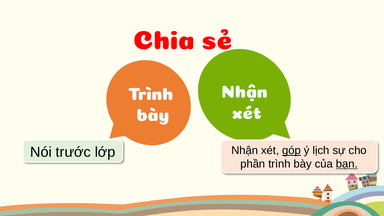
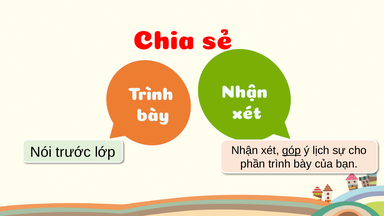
bạn underline: present -> none
